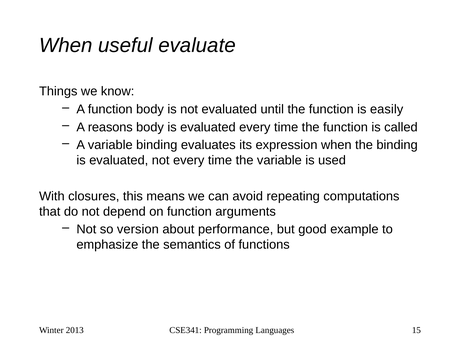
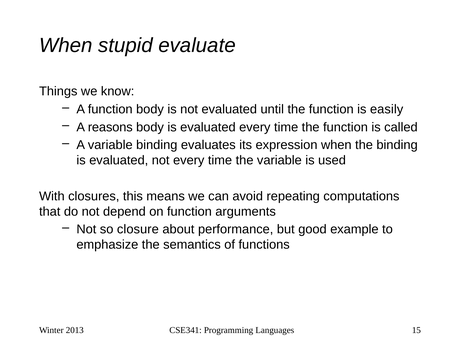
useful: useful -> stupid
version: version -> closure
